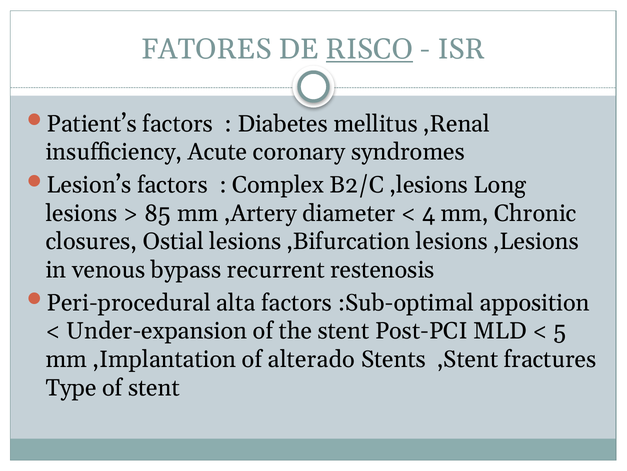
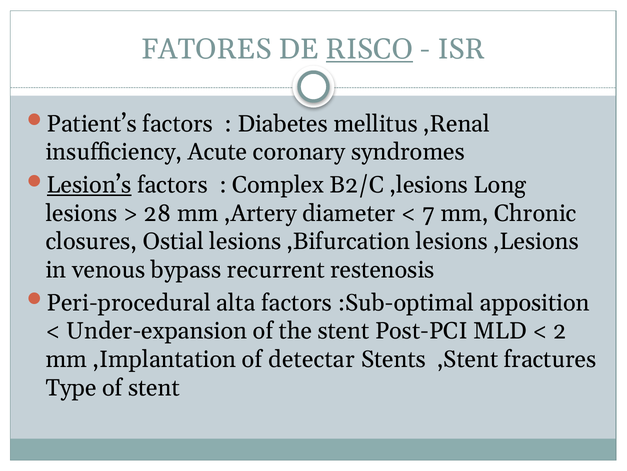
Lesion’s underline: none -> present
85: 85 -> 28
4: 4 -> 7
5: 5 -> 2
alterado: alterado -> detectar
